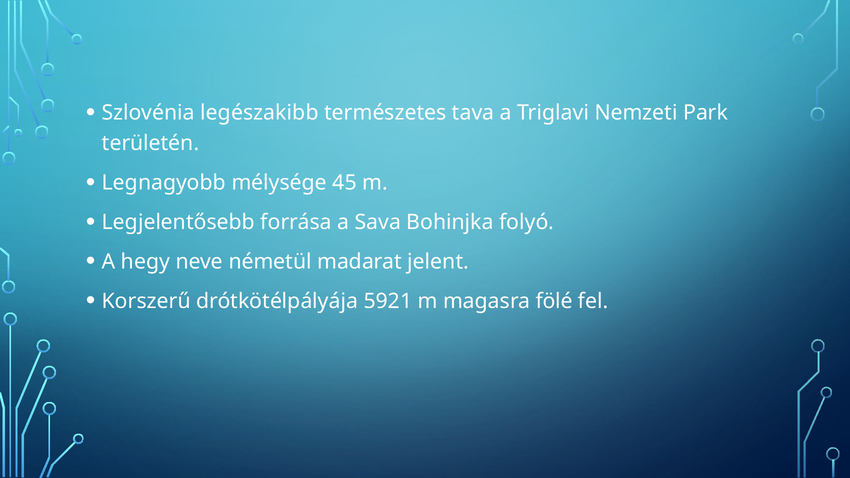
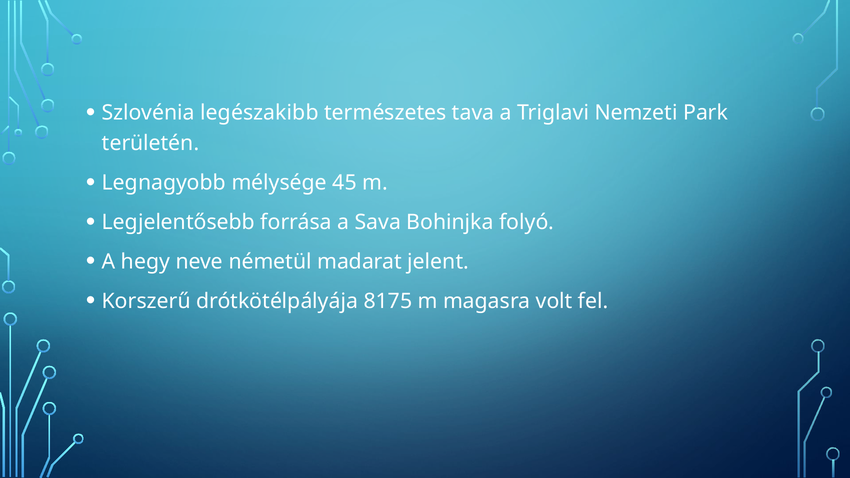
5921: 5921 -> 8175
fölé: fölé -> volt
